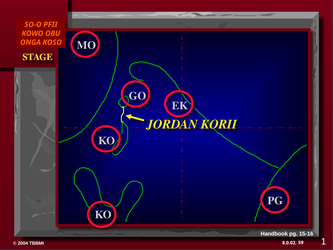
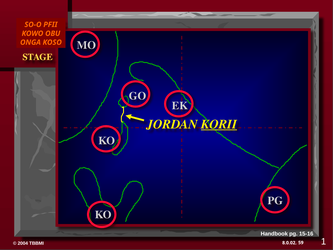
KORII underline: none -> present
